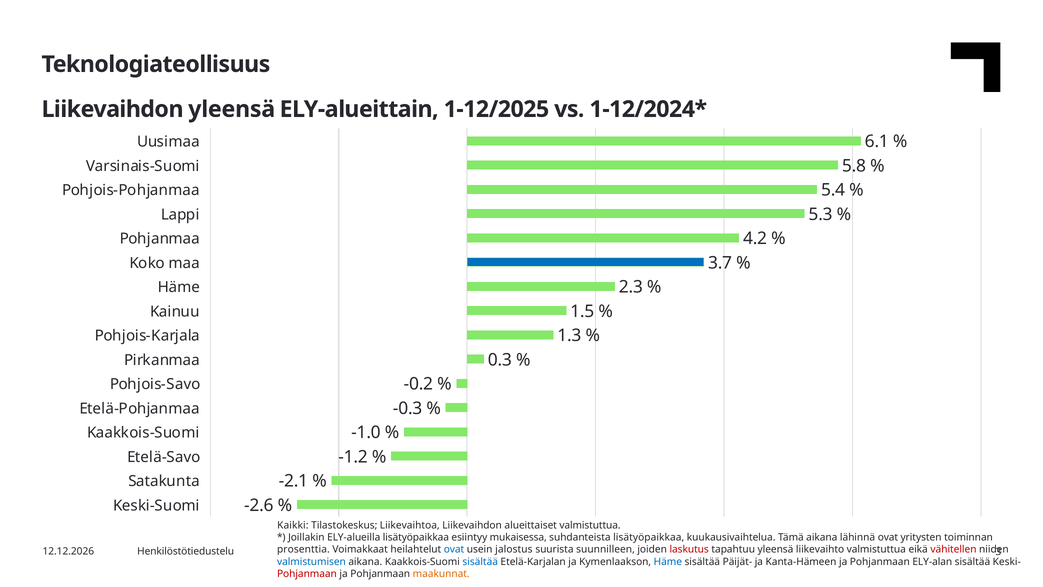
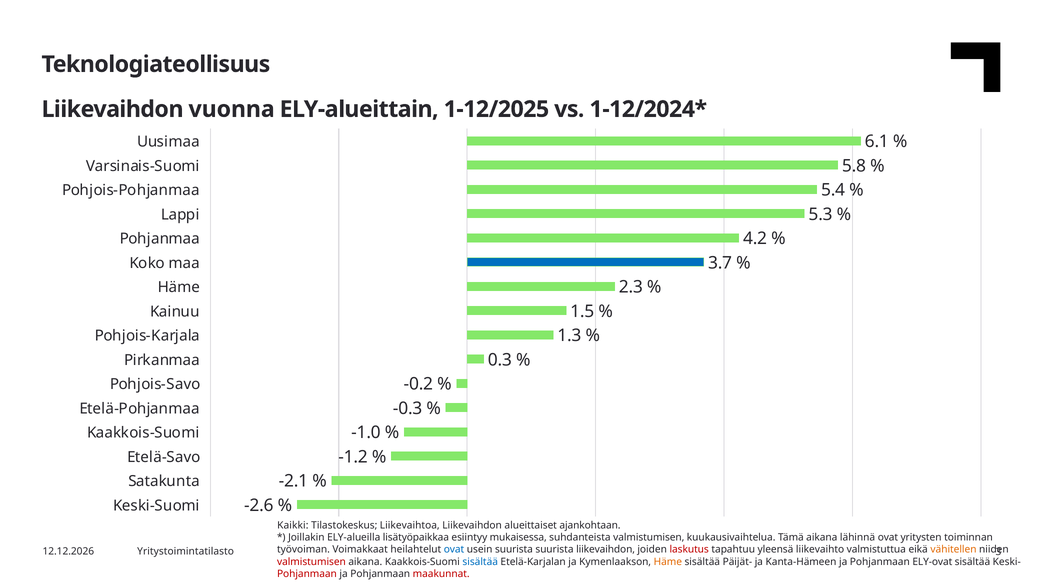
Liikevaihdon yleensä: yleensä -> vuonna
alueittaiset valmistuttua: valmistuttua -> ajankohtaan
suhdanteista lisätyöpaikkaa: lisätyöpaikkaa -> valmistumisen
prosenttia: prosenttia -> työvoiman
usein jalostus: jalostus -> suurista
suurista suunnilleen: suunnilleen -> liikevaihdon
vähitellen colour: red -> orange
Henkilöstötiedustelu: Henkilöstötiedustelu -> Yritystoimintatilasto
valmistumisen at (311, 562) colour: blue -> red
Häme at (668, 562) colour: blue -> orange
ELY-alan: ELY-alan -> ELY-ovat
maakunnat colour: orange -> red
